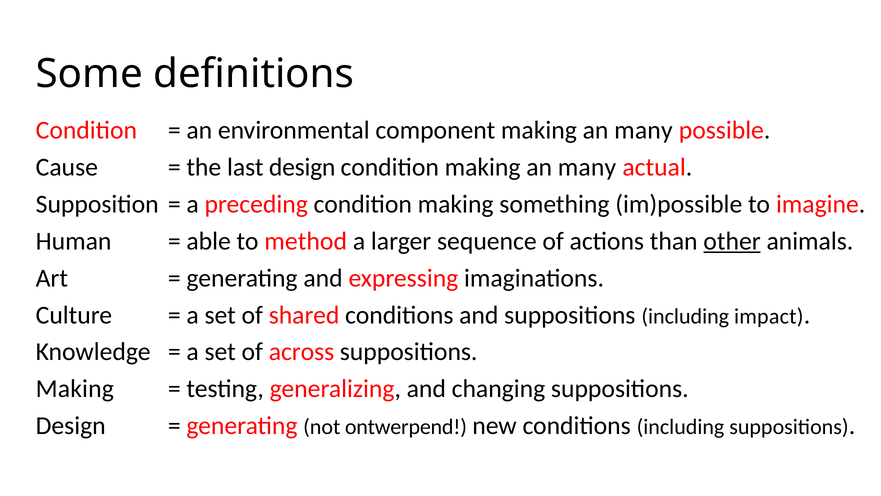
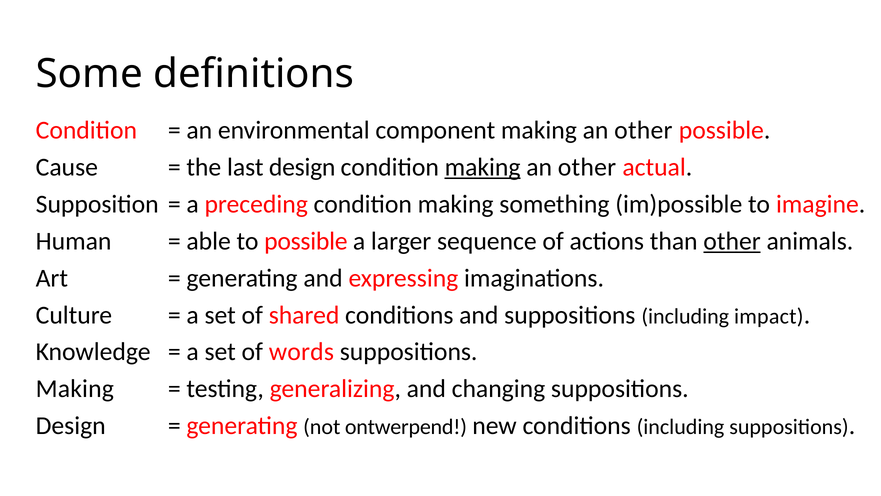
component making an many: many -> other
making at (483, 167) underline: none -> present
many at (587, 167): many -> other
to method: method -> possible
across: across -> words
